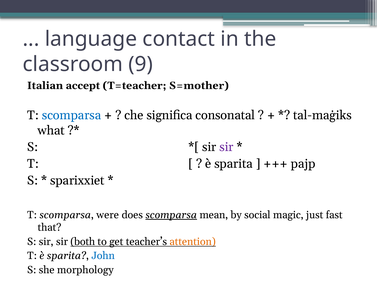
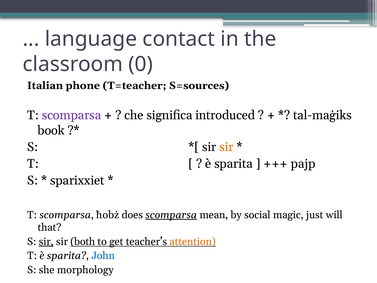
9: 9 -> 0
accept: accept -> phone
S=mother: S=mother -> S=sources
scomparsa at (72, 115) colour: blue -> purple
consonatal: consonatal -> introduced
what: what -> book
sir at (226, 147) colour: purple -> orange
were: were -> ħobż
fast: fast -> will
sir at (46, 241) underline: none -> present
